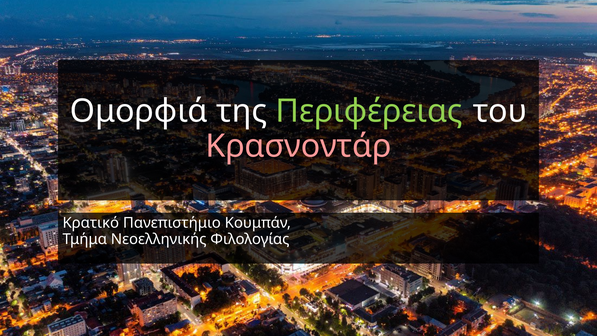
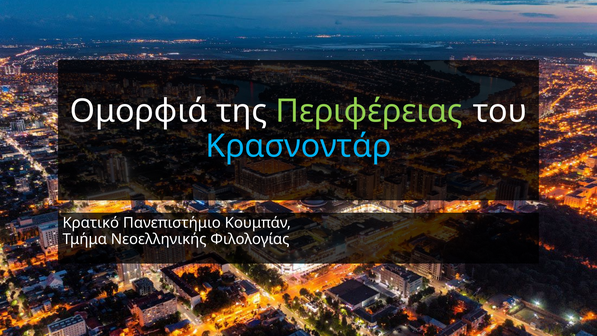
Κρασνοντάρ colour: pink -> light blue
